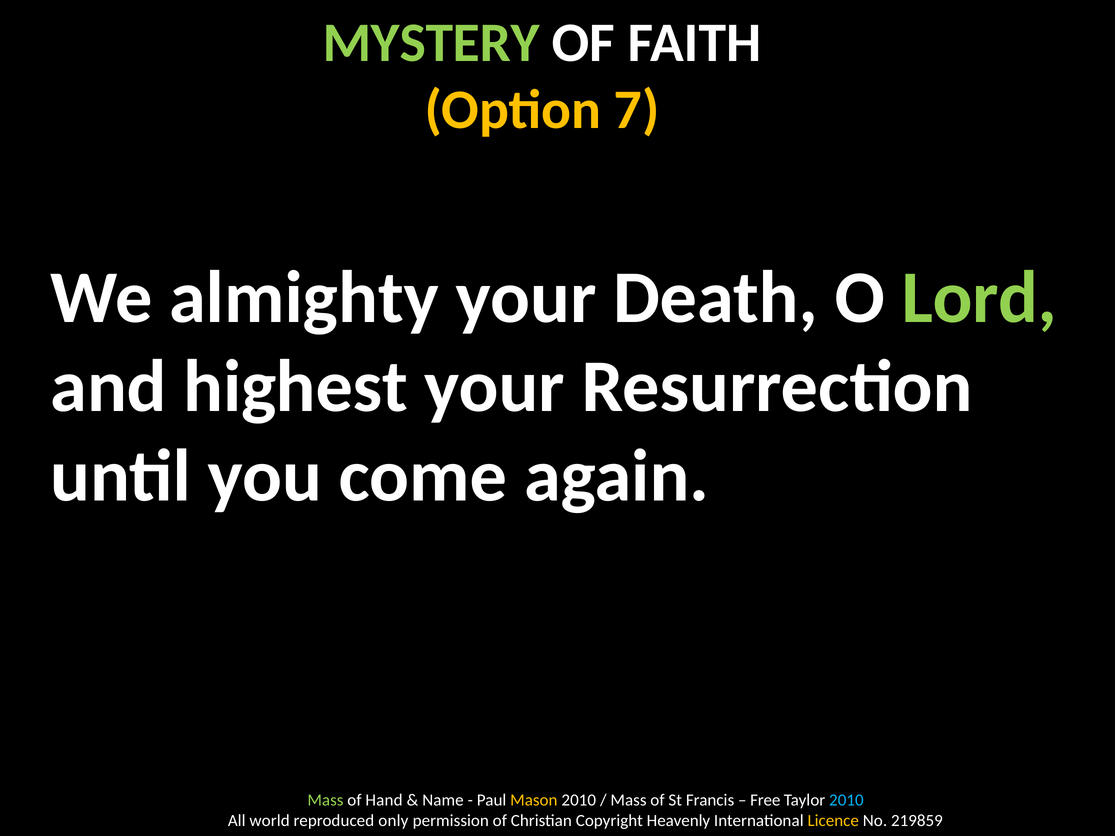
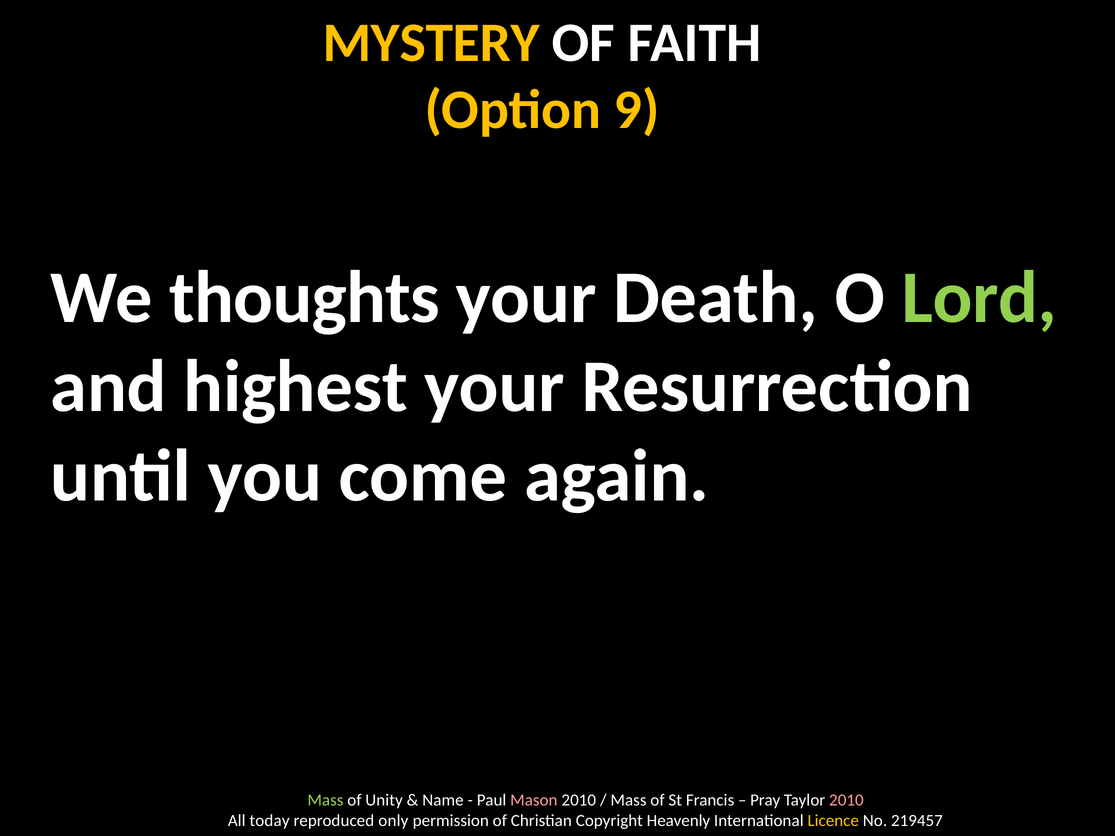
MYSTERY colour: light green -> yellow
7: 7 -> 9
almighty: almighty -> thoughts
Hand: Hand -> Unity
Mason colour: yellow -> pink
Free: Free -> Pray
2010 at (846, 801) colour: light blue -> pink
world: world -> today
219859: 219859 -> 219457
